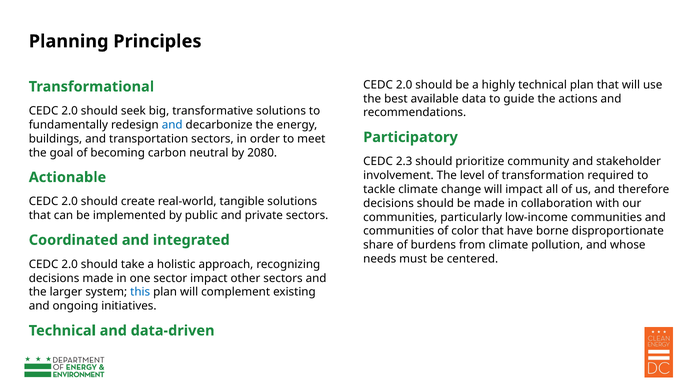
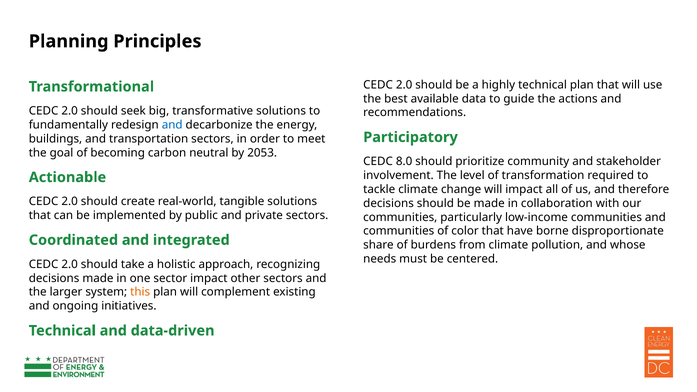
2080: 2080 -> 2053
2.3: 2.3 -> 8.0
this colour: blue -> orange
